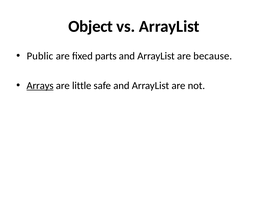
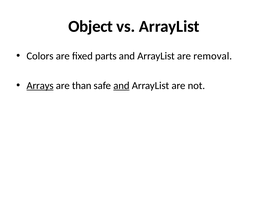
Public: Public -> Colors
because: because -> removal
little: little -> than
and at (121, 86) underline: none -> present
